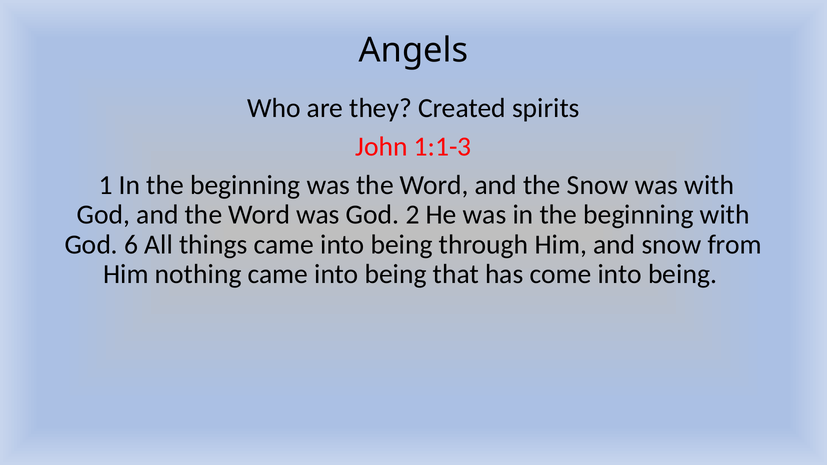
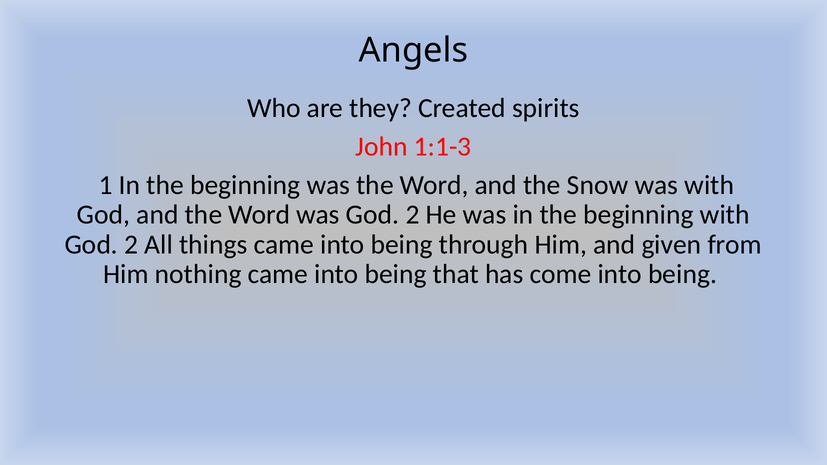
6 at (131, 245): 6 -> 2
and snow: snow -> given
